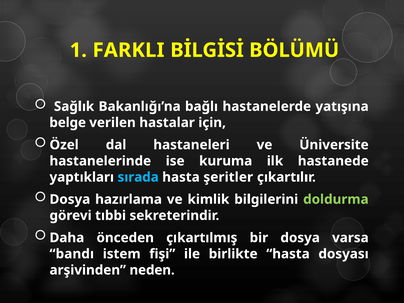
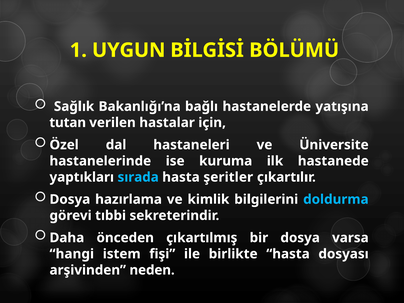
FARKLI: FARKLI -> UYGUN
belge: belge -> tutan
doldurma colour: light green -> light blue
bandı: bandı -> hangi
